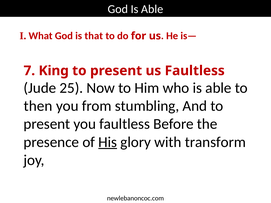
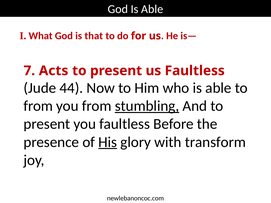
King: King -> Acts
25: 25 -> 44
then at (38, 106): then -> from
stumbling underline: none -> present
